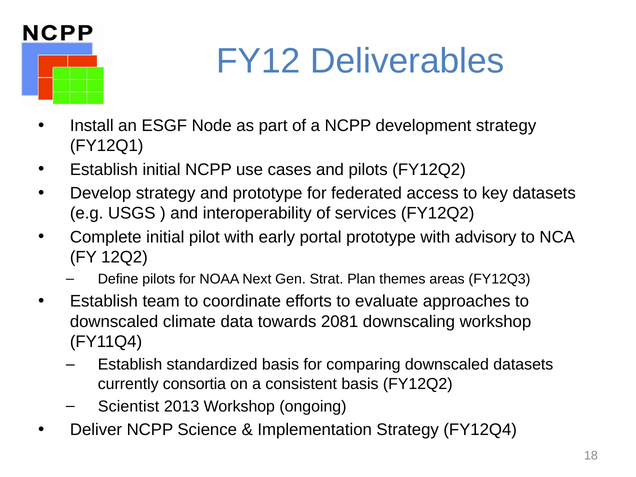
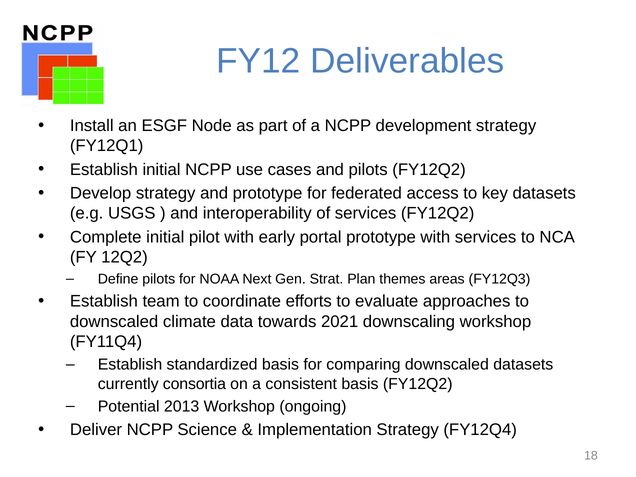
with advisory: advisory -> services
2081: 2081 -> 2021
Scientist: Scientist -> Potential
